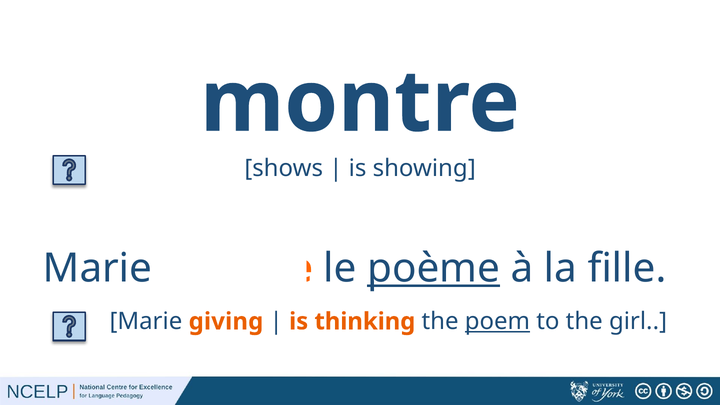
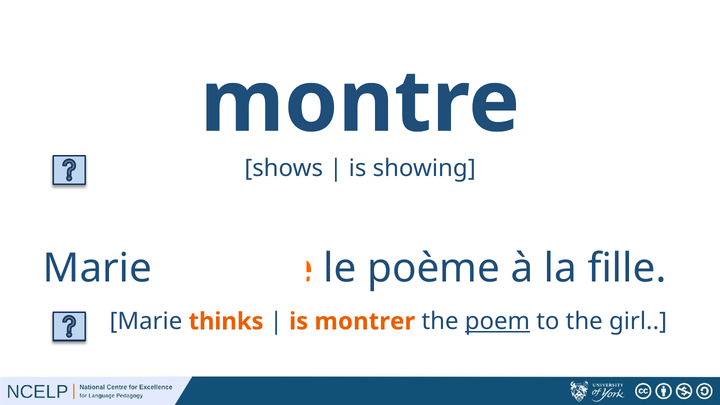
poème underline: present -> none
giving: giving -> thinks
thinking: thinking -> montrer
